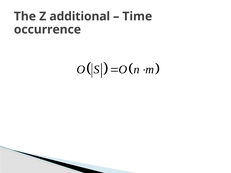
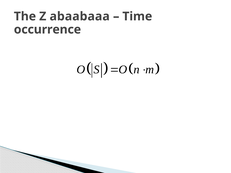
additional: additional -> abaabaaa
